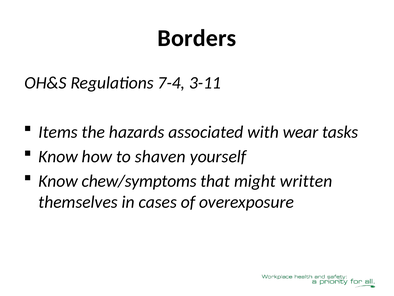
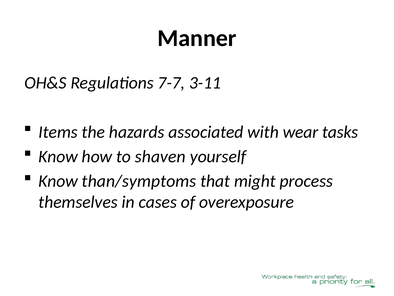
Borders: Borders -> Manner
7-4: 7-4 -> 7-7
chew/symptoms: chew/symptoms -> than/symptoms
written: written -> process
